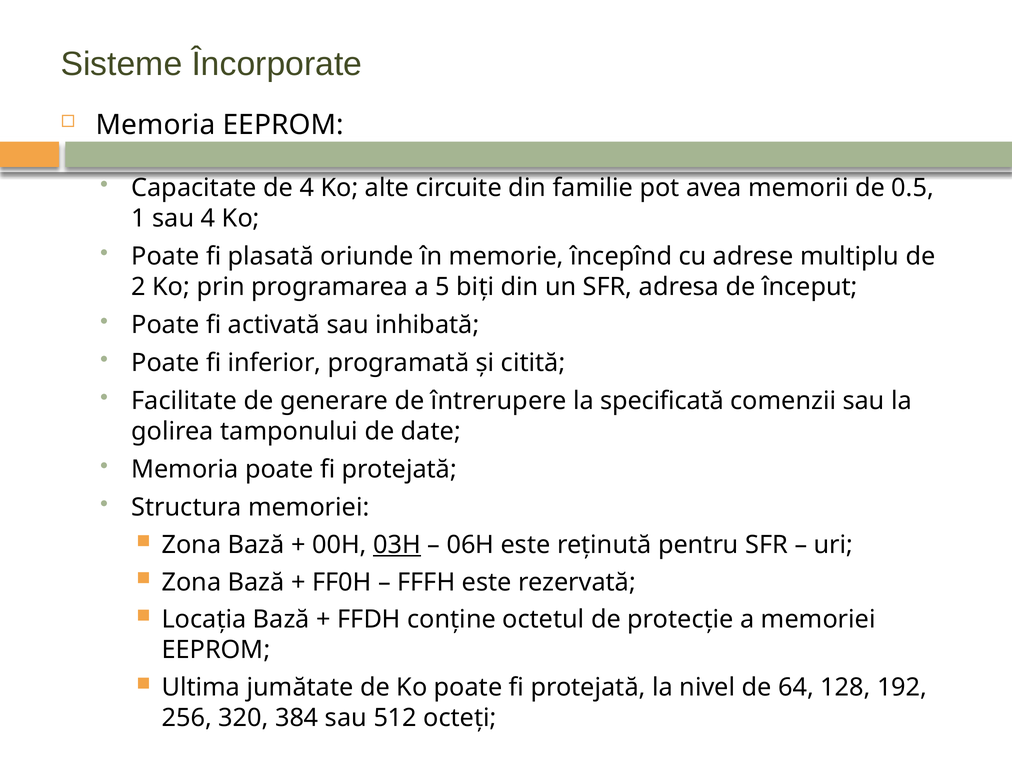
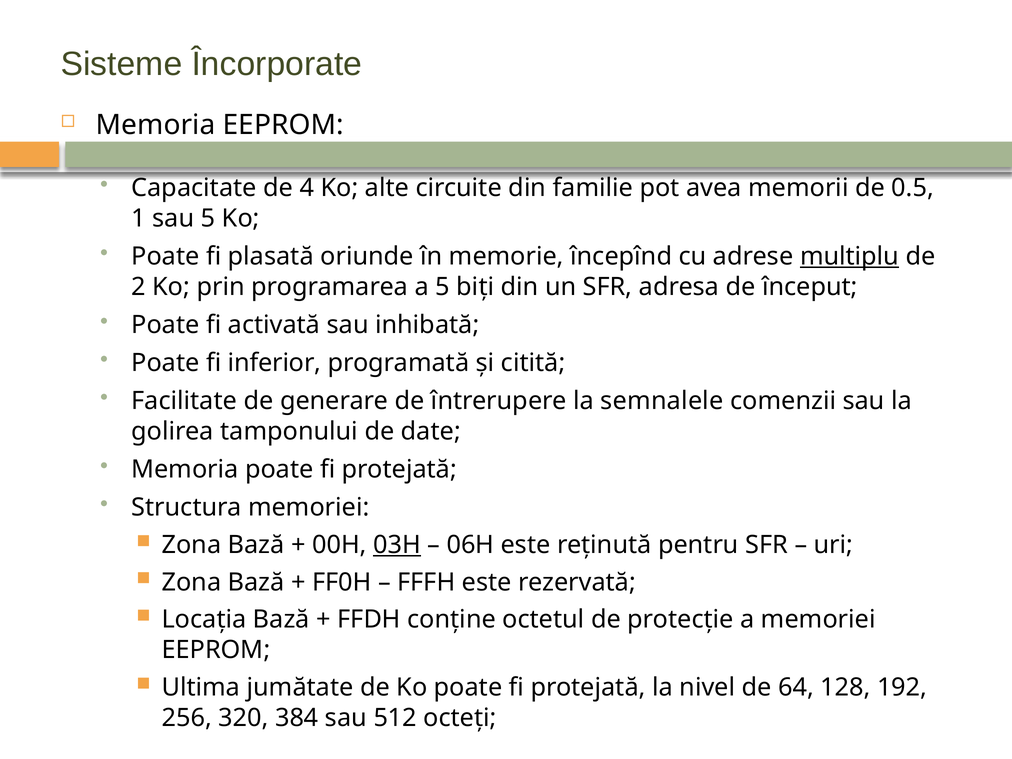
sau 4: 4 -> 5
multiplu underline: none -> present
specificată: specificată -> semnalele
